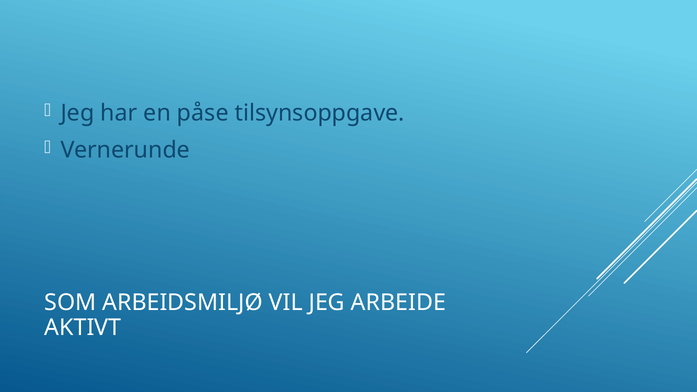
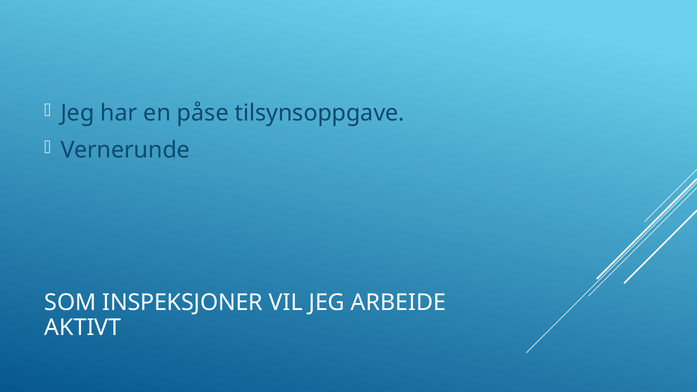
ARBEIDSMILJØ: ARBEIDSMILJØ -> INSPEKSJONER
